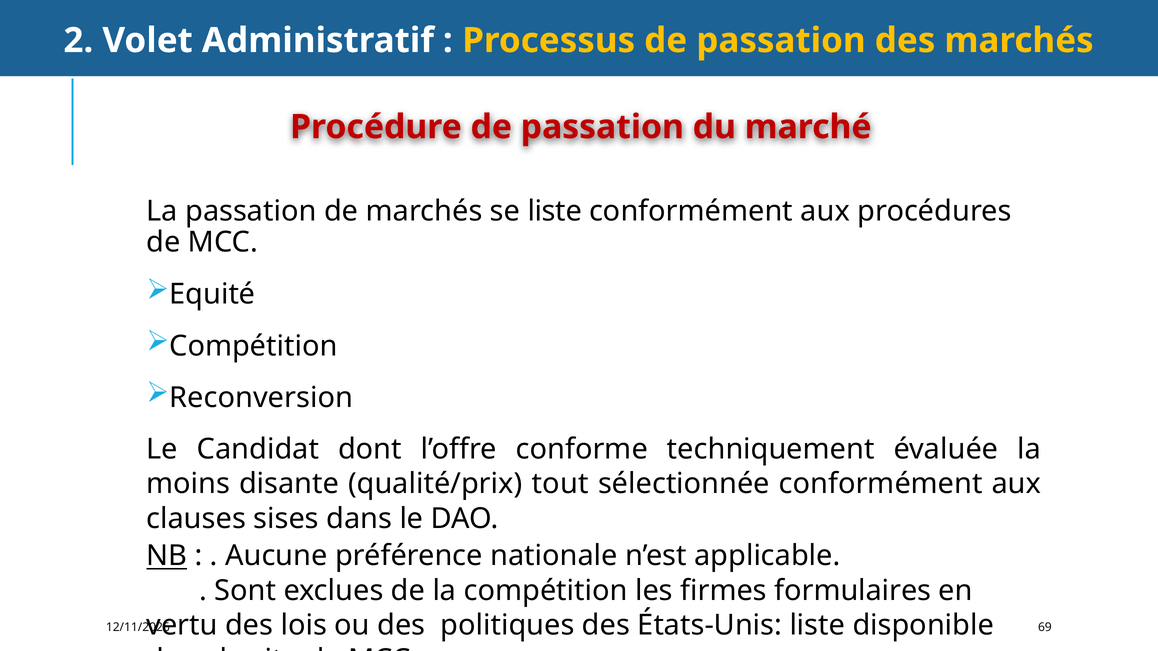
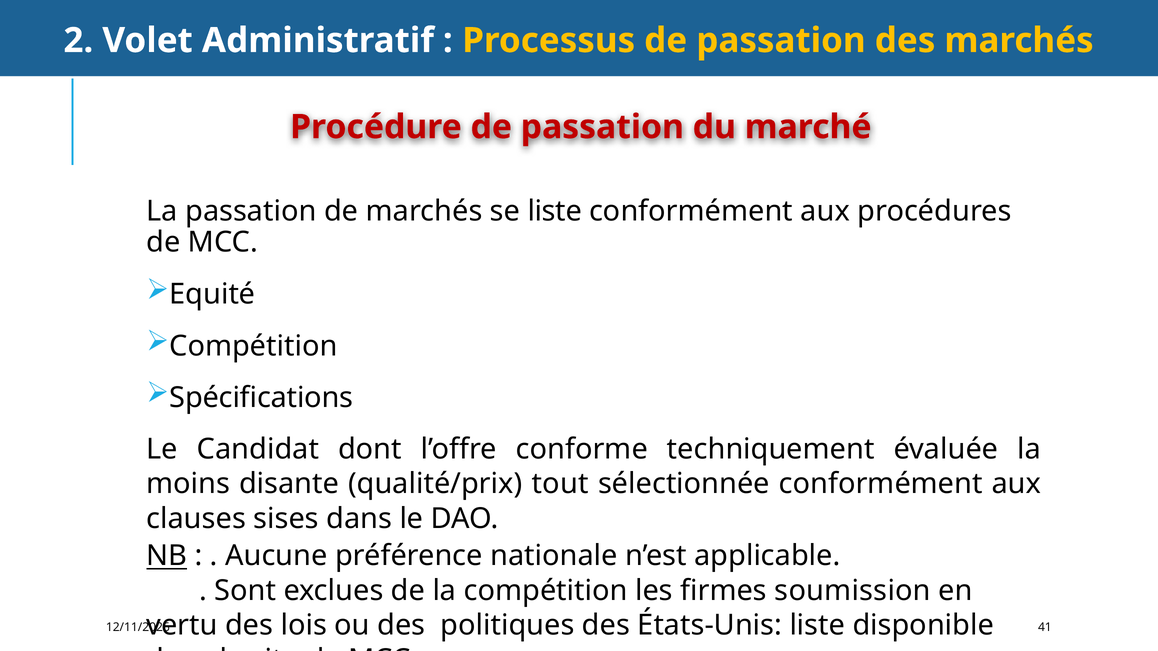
Reconversion: Reconversion -> Spécifications
formulaires: formulaires -> soumission
69: 69 -> 41
